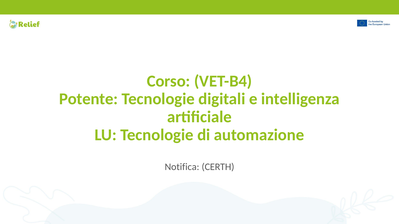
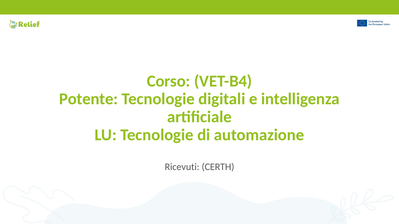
Notifica: Notifica -> Ricevuti
